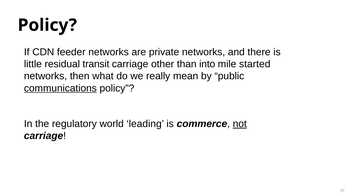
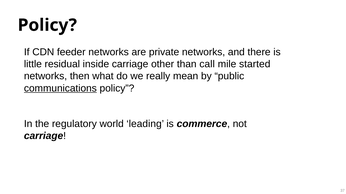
transit: transit -> inside
into: into -> call
not underline: present -> none
